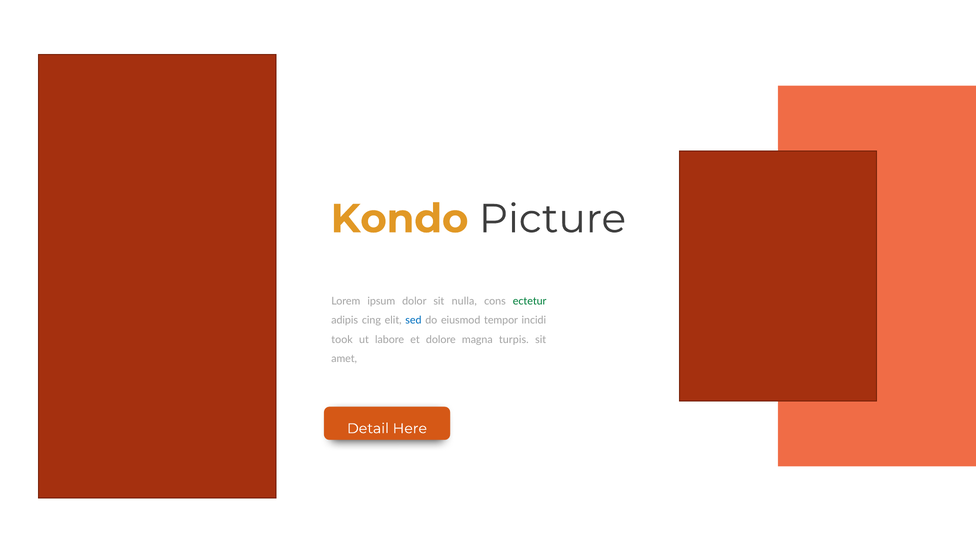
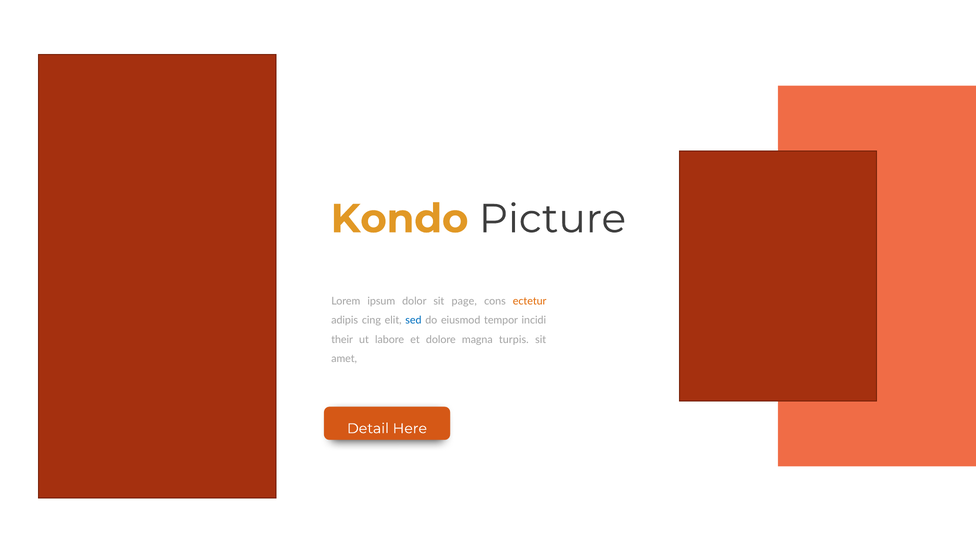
nulla: nulla -> page
ectetur colour: green -> orange
took: took -> their
